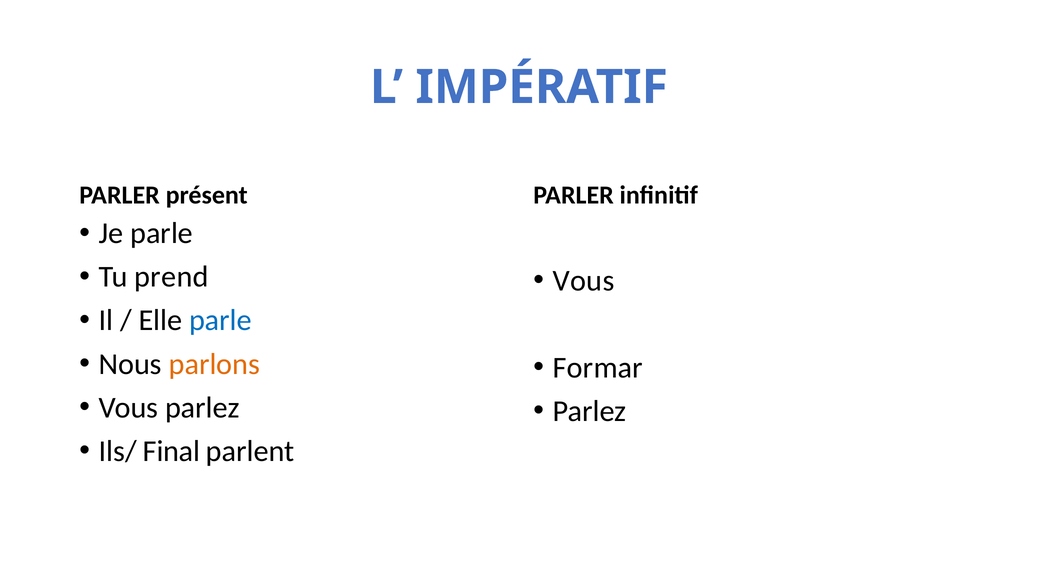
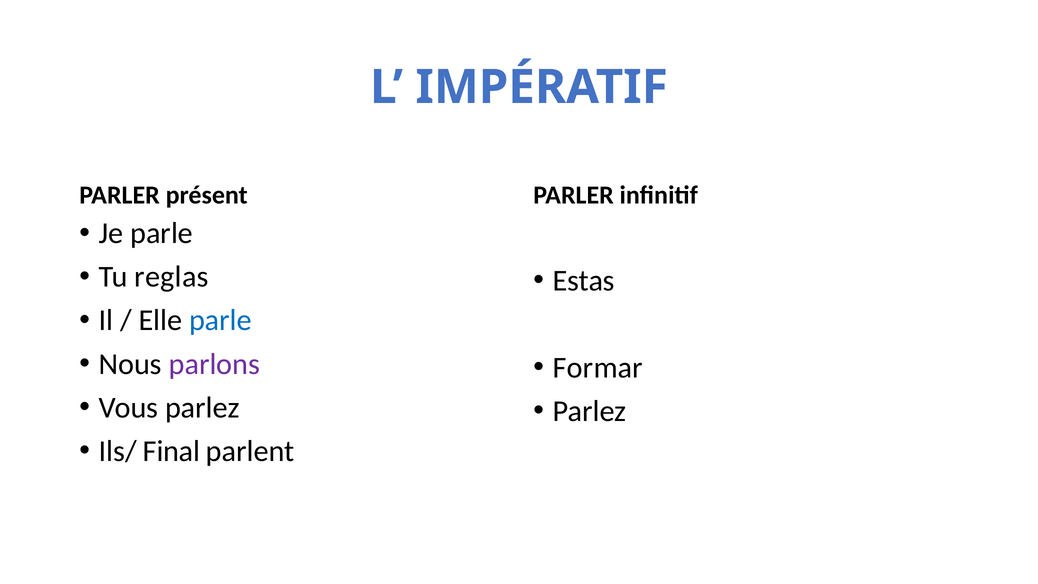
prend: prend -> reglas
Vous at (584, 281): Vous -> Estas
parlons colour: orange -> purple
